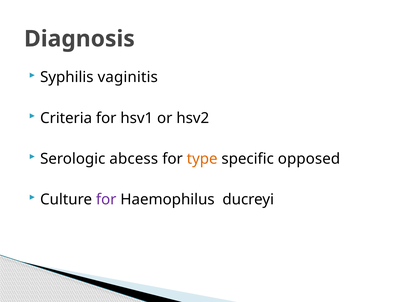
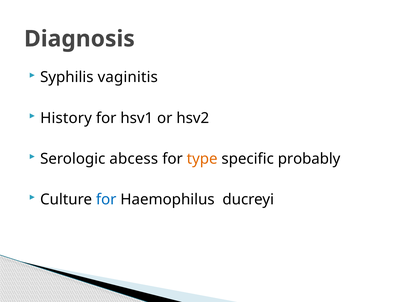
Criteria: Criteria -> History
opposed: opposed -> probably
for at (106, 199) colour: purple -> blue
